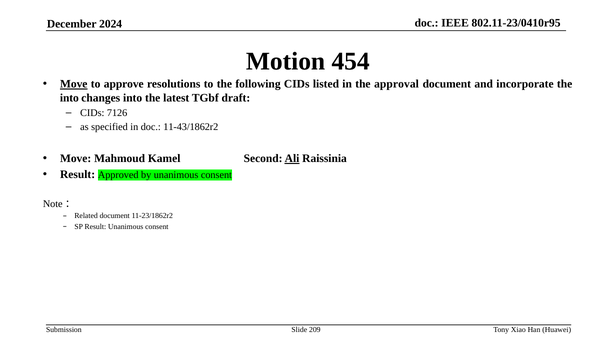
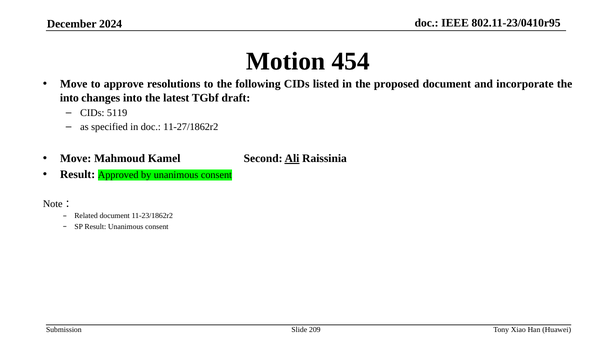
Move at (74, 84) underline: present -> none
approval: approval -> proposed
7126: 7126 -> 5119
11-43/1862r2: 11-43/1862r2 -> 11-27/1862r2
